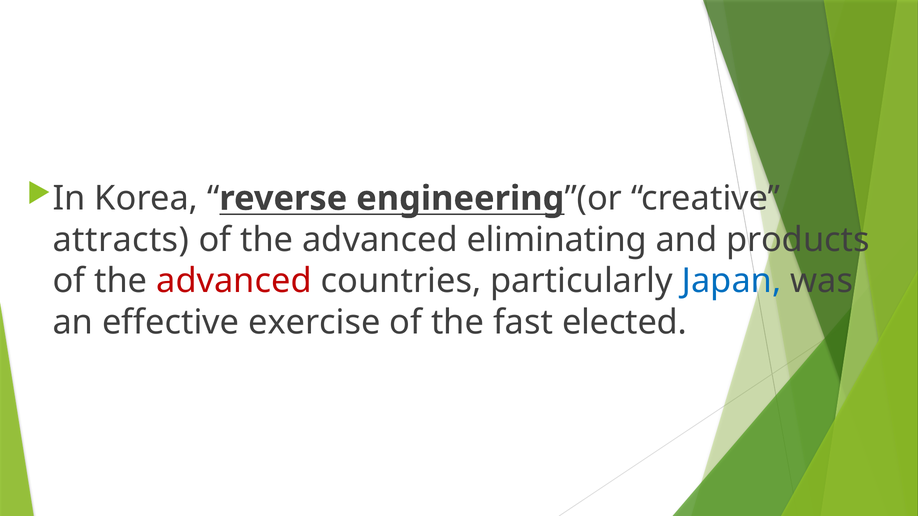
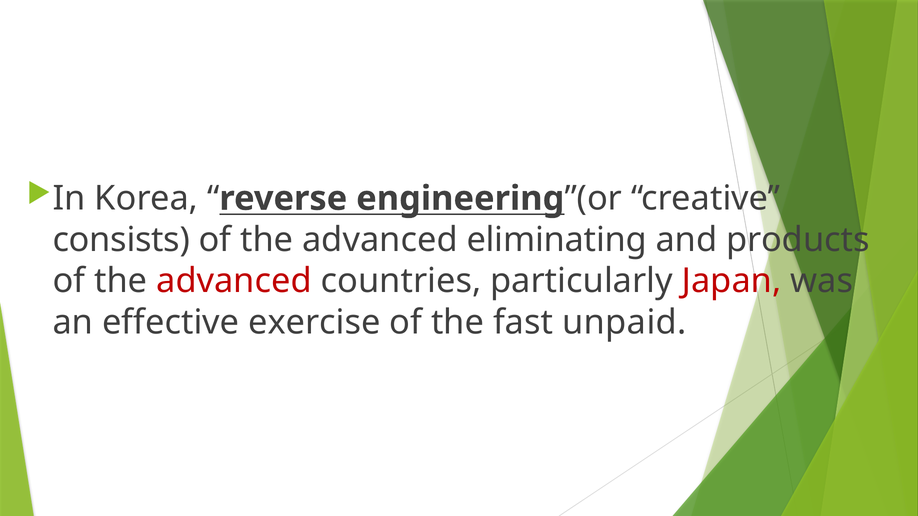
attracts: attracts -> consists
Japan colour: blue -> red
elected: elected -> unpaid
